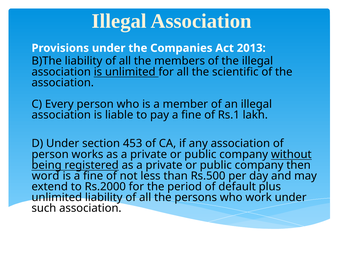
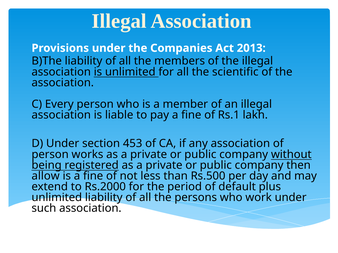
word: word -> allow
